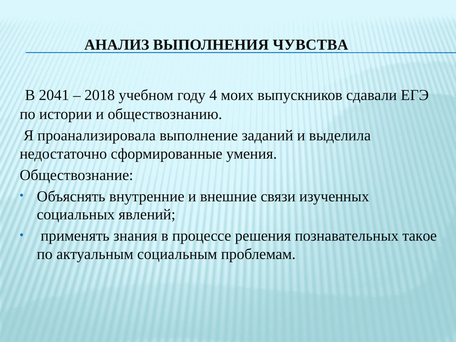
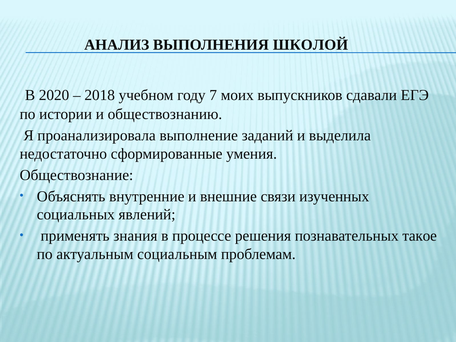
ЧУВСТВА: ЧУВСТВА -> ШКОЛОЙ
2041: 2041 -> 2020
4: 4 -> 7
